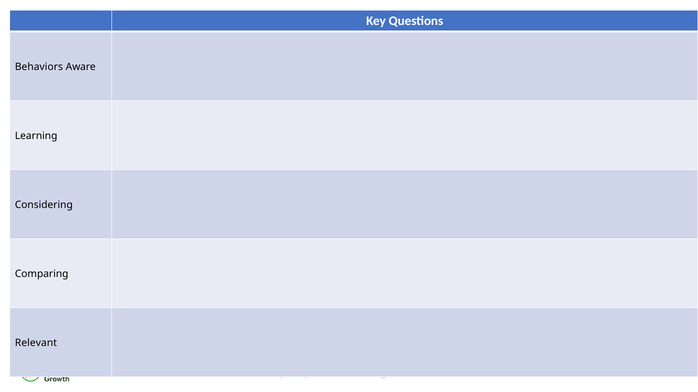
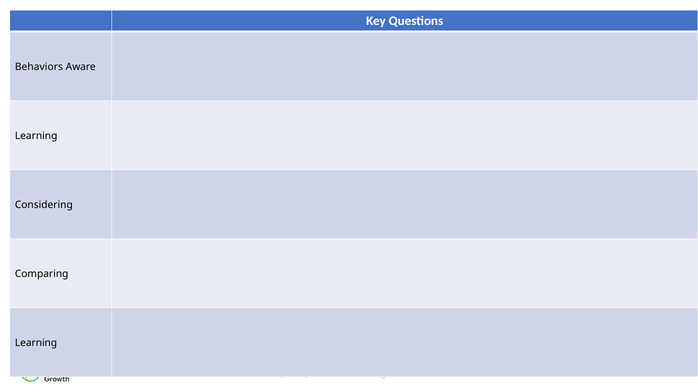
Relevant at (36, 343): Relevant -> Learning
